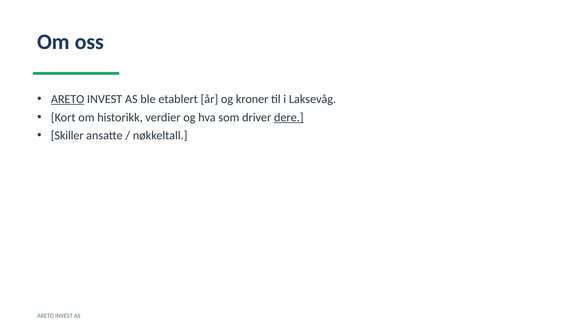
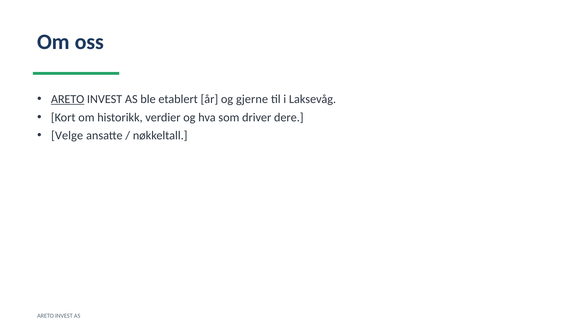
kroner: kroner -> gjerne
dere underline: present -> none
Skiller: Skiller -> Velge
